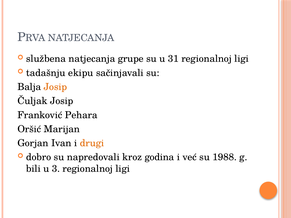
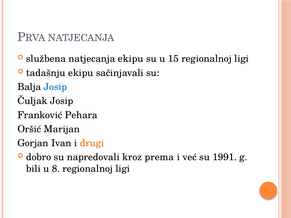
natjecanja grupe: grupe -> ekipu
31: 31 -> 15
Josip at (55, 87) colour: orange -> blue
godina: godina -> prema
1988: 1988 -> 1991
3: 3 -> 8
